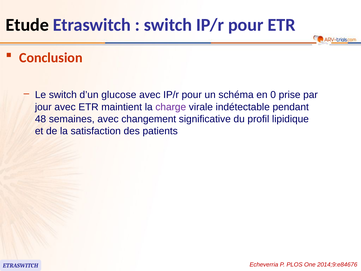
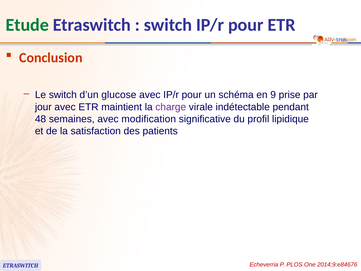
Etude colour: black -> green
0: 0 -> 9
changement: changement -> modification
